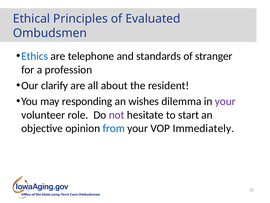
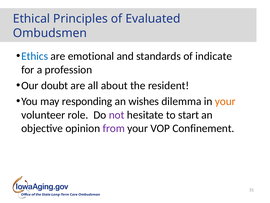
telephone: telephone -> emotional
stranger: stranger -> indicate
clarify: clarify -> doubt
your at (225, 101) colour: purple -> orange
from colour: blue -> purple
Immediately: Immediately -> Confinement
